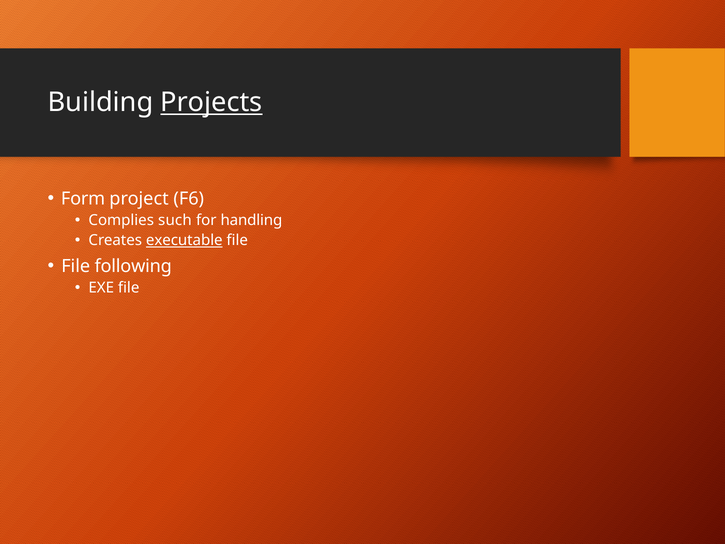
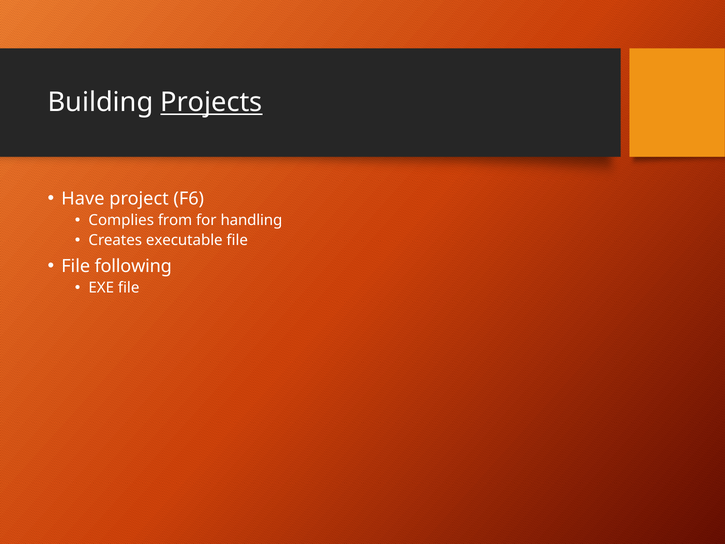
Form: Form -> Have
such: such -> from
executable underline: present -> none
